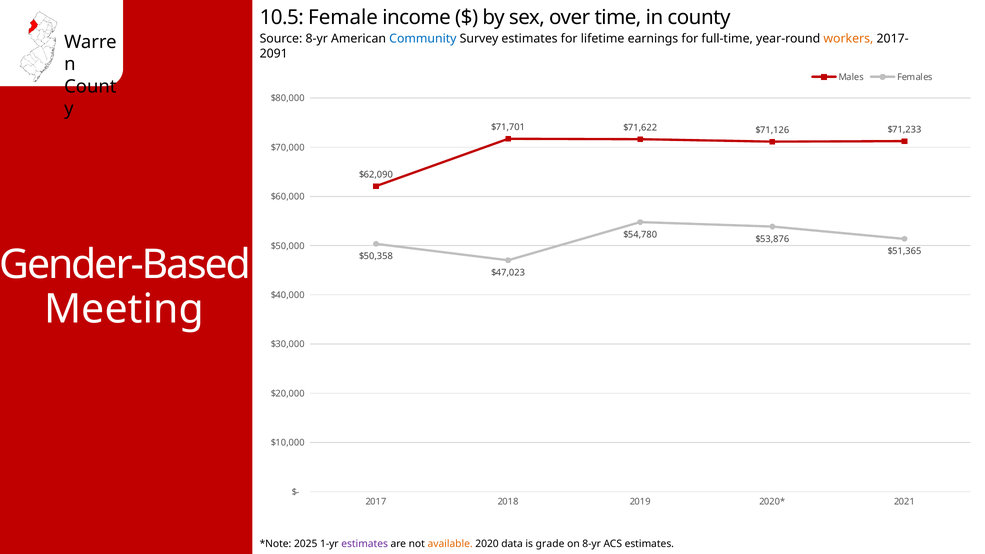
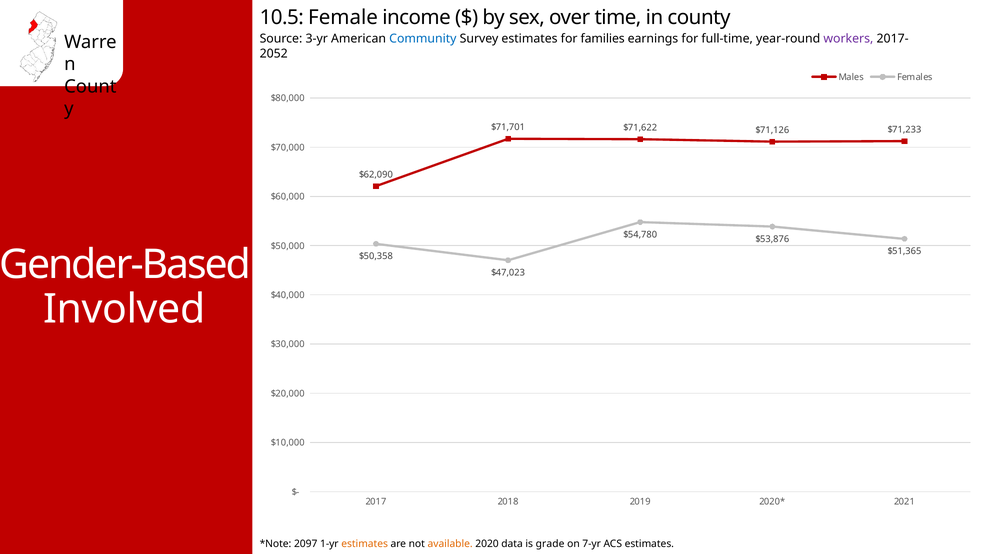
Source 8-yr: 8-yr -> 3-yr
lifetime: lifetime -> families
workers colour: orange -> purple
2091: 2091 -> 2052
Meeting: Meeting -> Involved
2025: 2025 -> 2097
estimates at (365, 544) colour: purple -> orange
on 8-yr: 8-yr -> 7-yr
